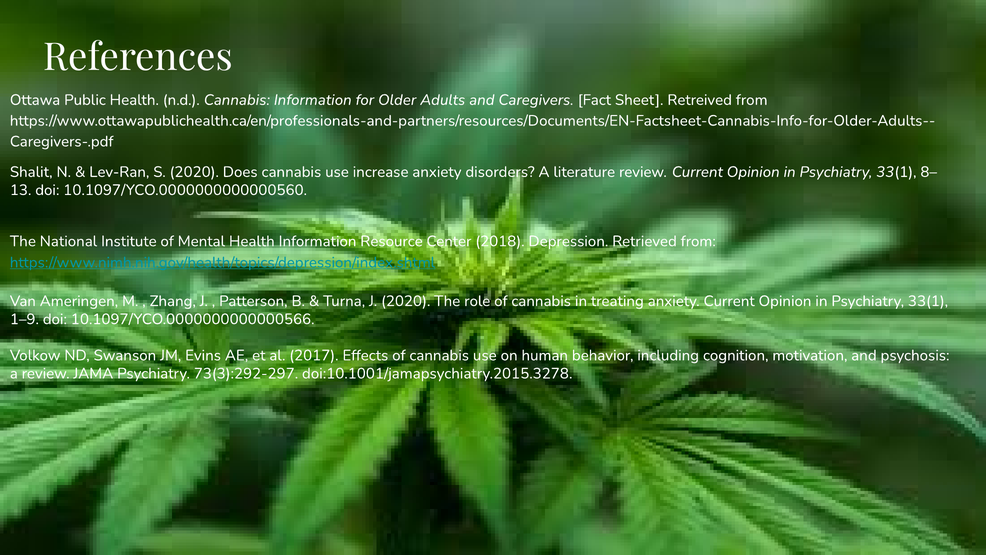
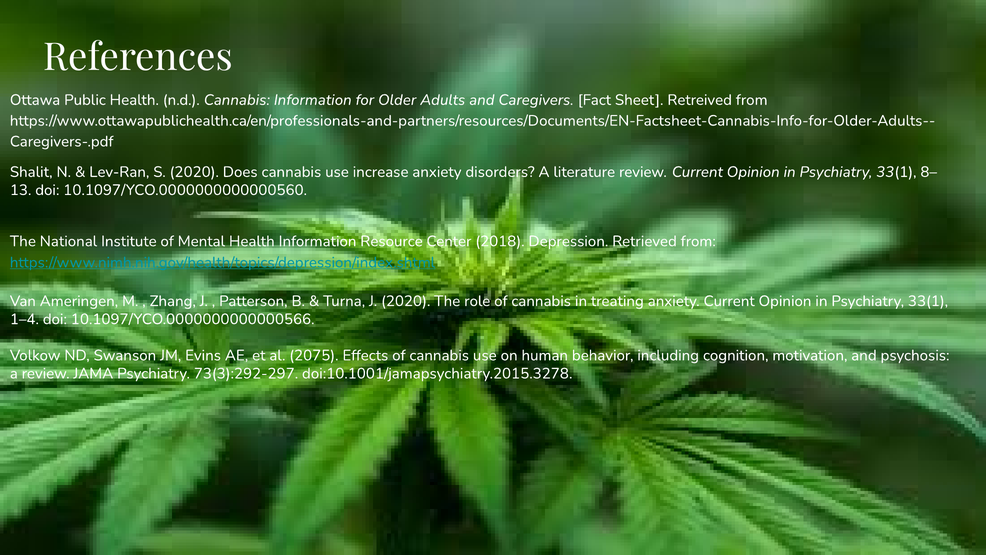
1–9: 1–9 -> 1–4
2017: 2017 -> 2075
